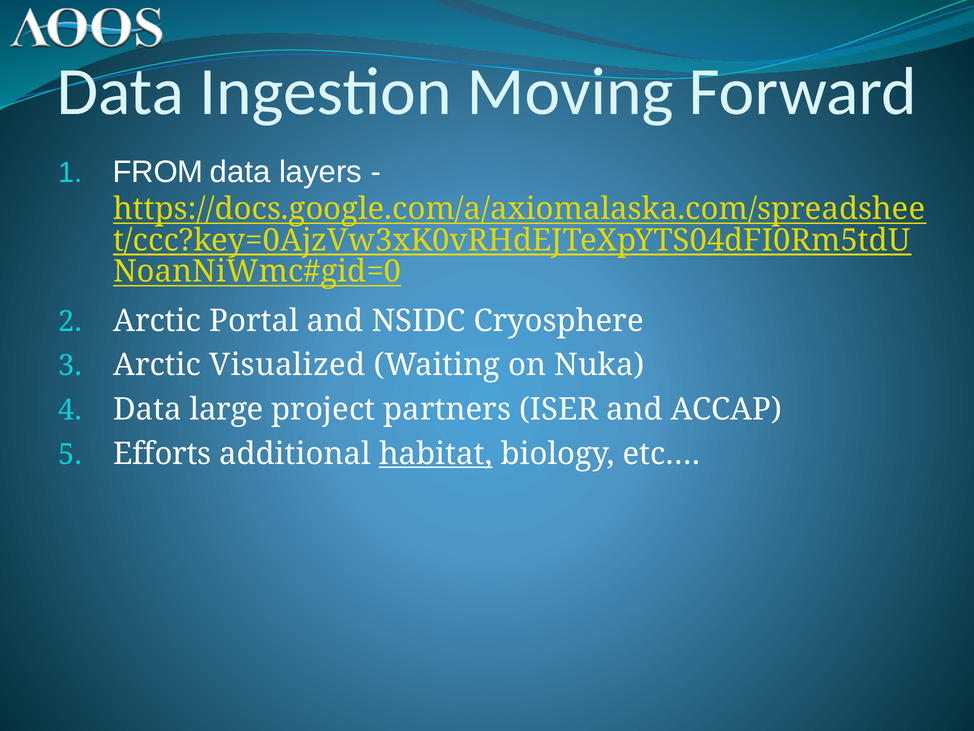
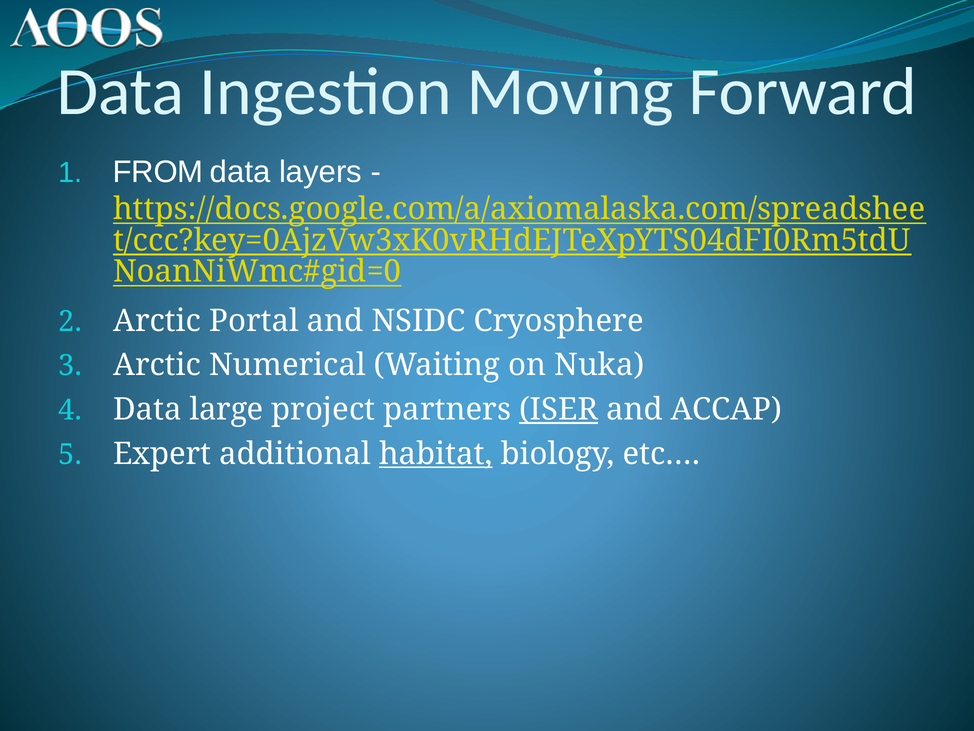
Visualized: Visualized -> Numerical
ISER underline: none -> present
Efforts: Efforts -> Expert
